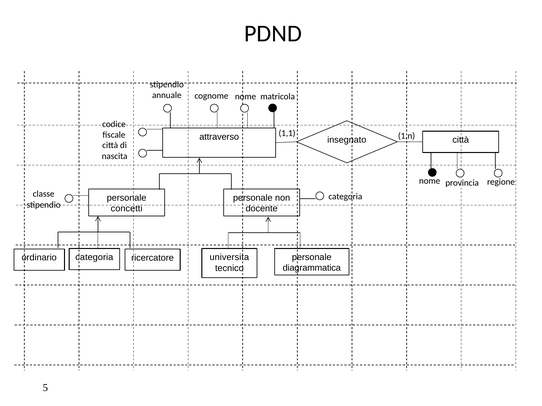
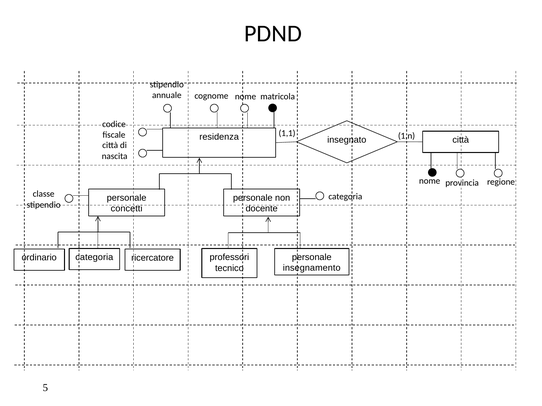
attraverso: attraverso -> residenza
universita: universita -> professori
diagrammatica: diagrammatica -> insegnamento
